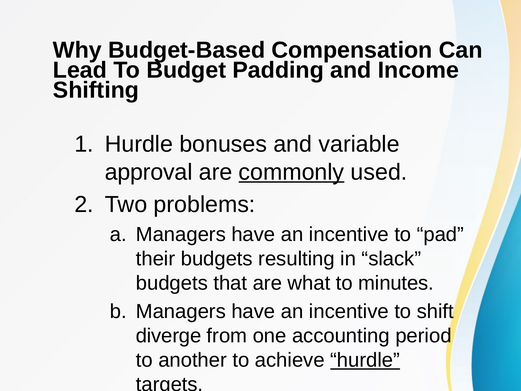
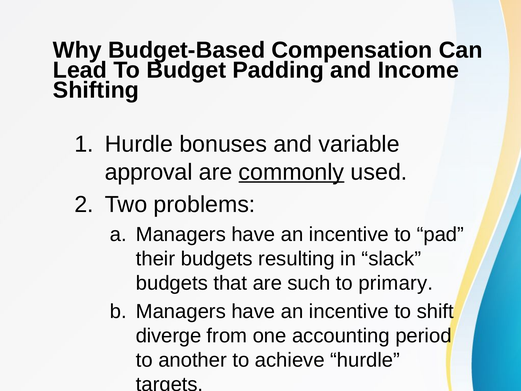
what: what -> such
minutes: minutes -> primary
hurdle at (365, 360) underline: present -> none
